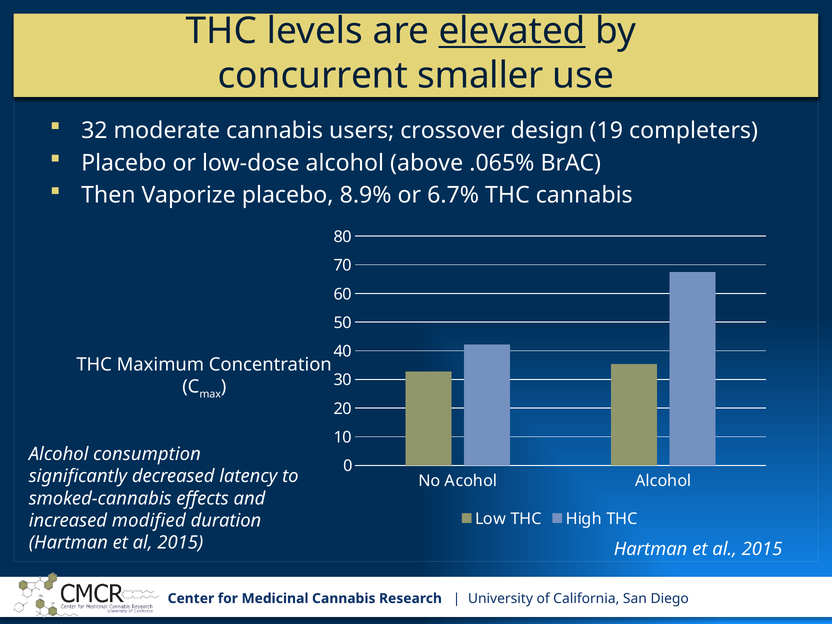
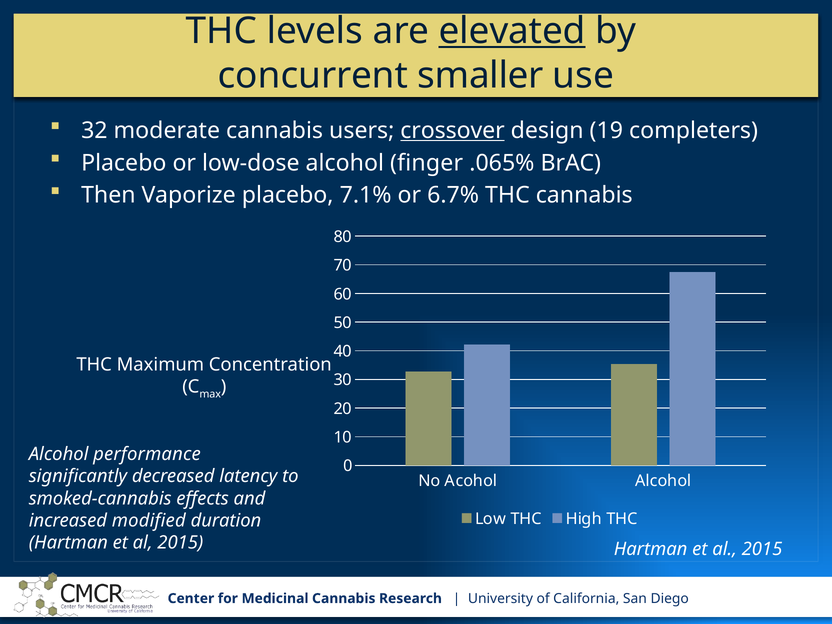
crossover underline: none -> present
above: above -> finger
8.9%: 8.9% -> 7.1%
consumption: consumption -> performance
